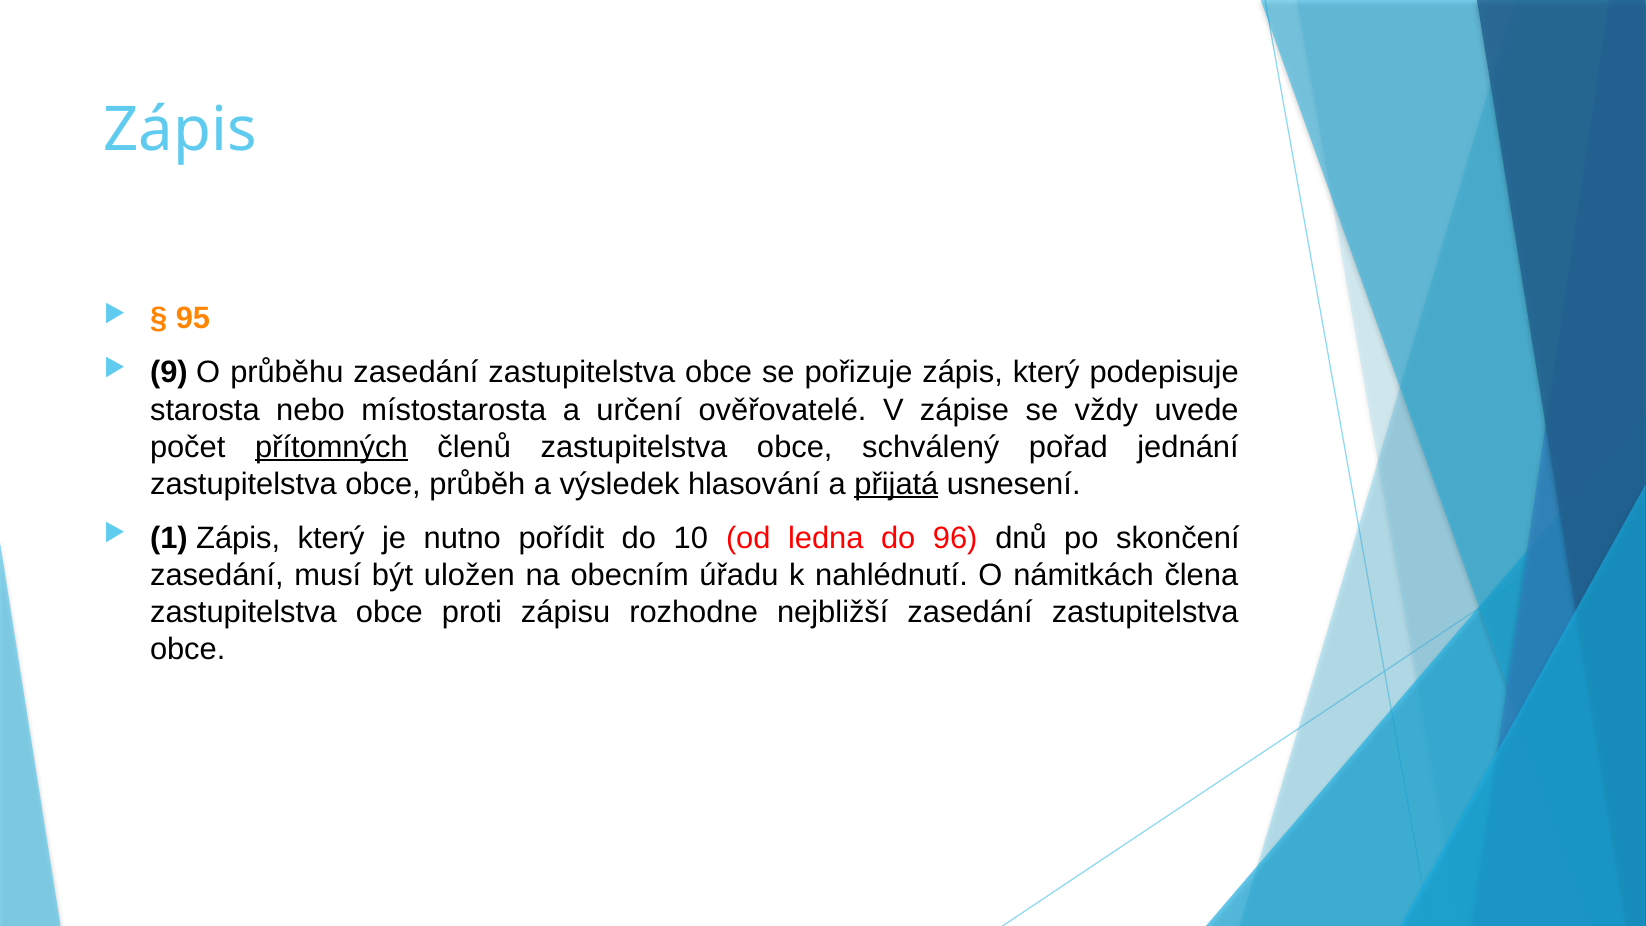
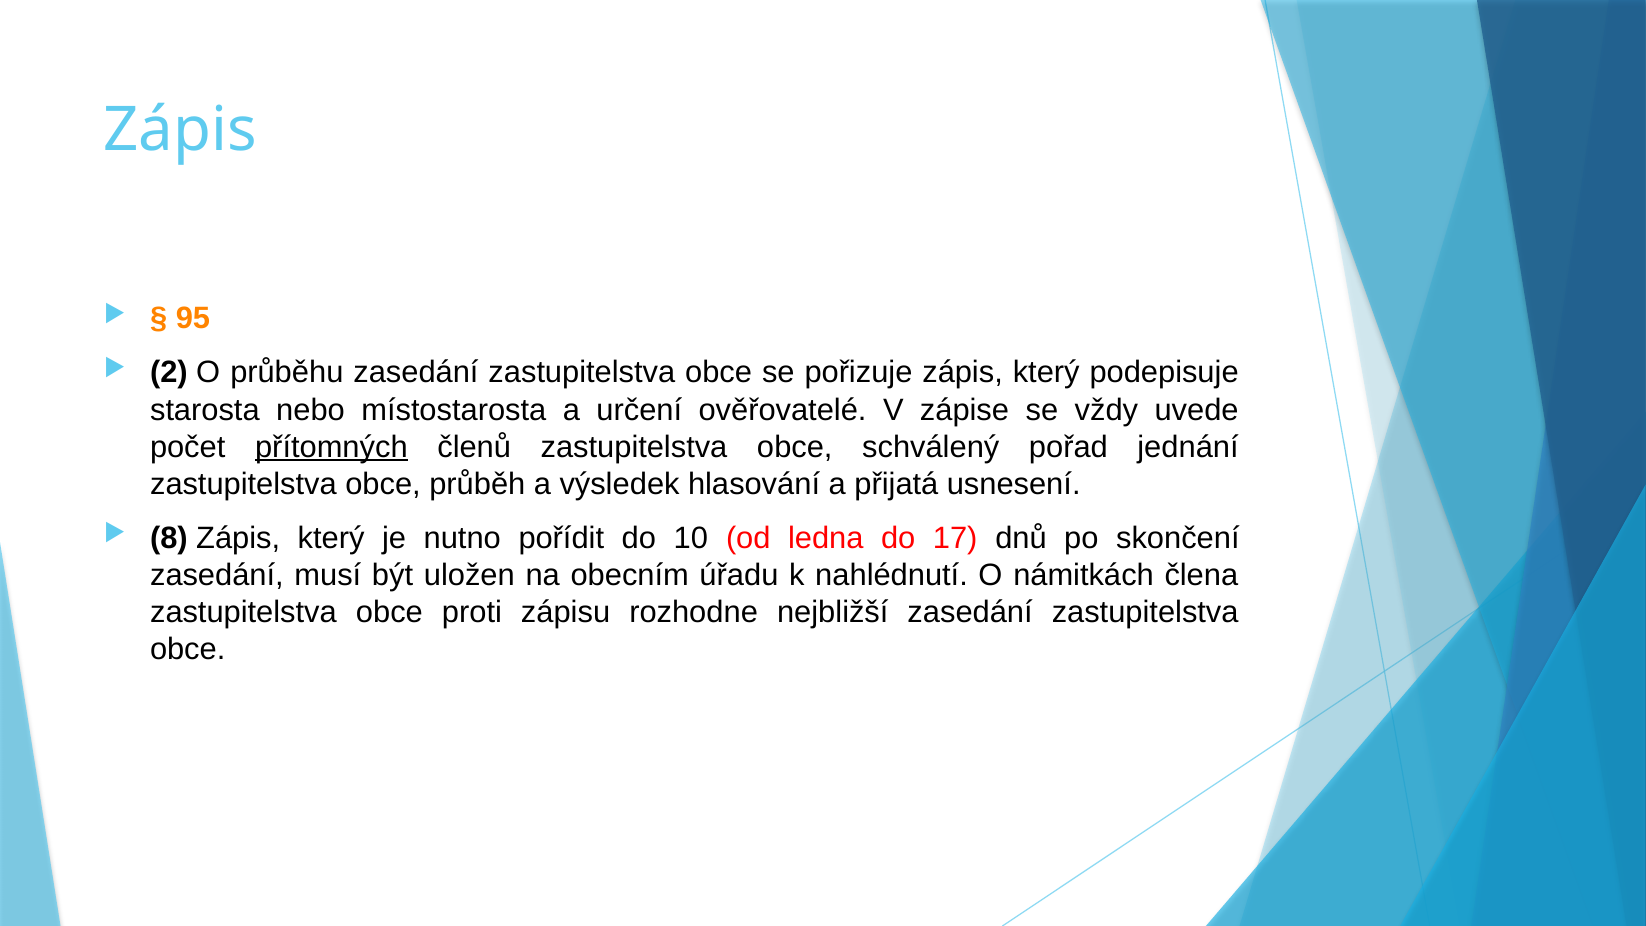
9: 9 -> 2
přijatá underline: present -> none
1: 1 -> 8
96: 96 -> 17
